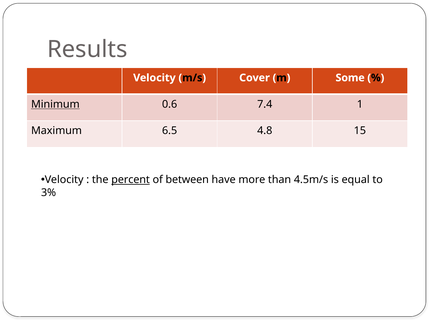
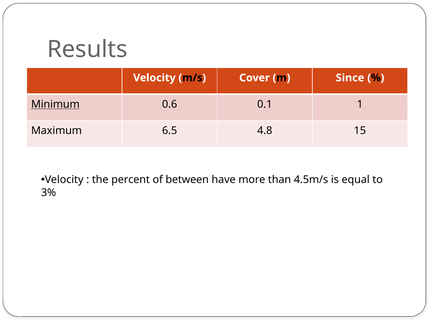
Some: Some -> Since
7.4: 7.4 -> 0.1
percent underline: present -> none
